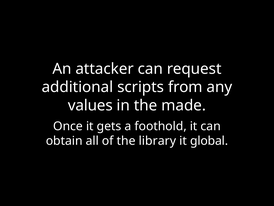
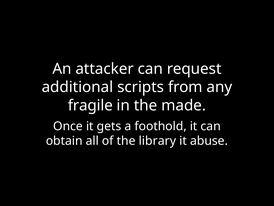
values: values -> fragile
global: global -> abuse
